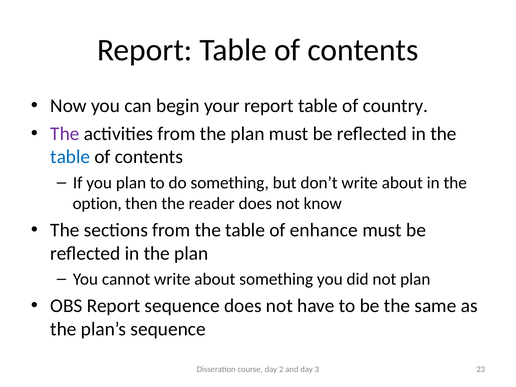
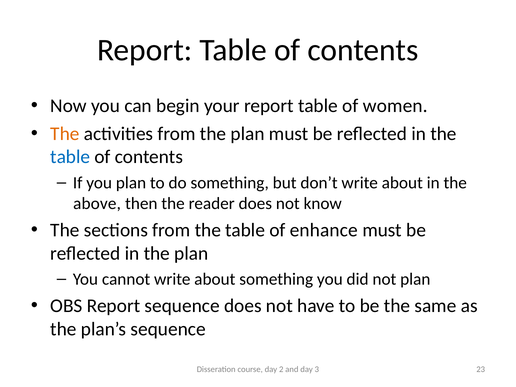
country: country -> women
The at (65, 134) colour: purple -> orange
option: option -> above
